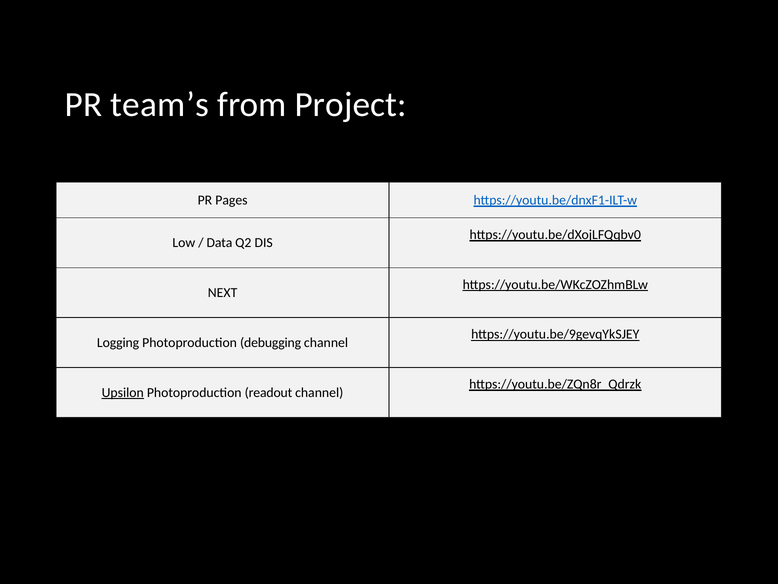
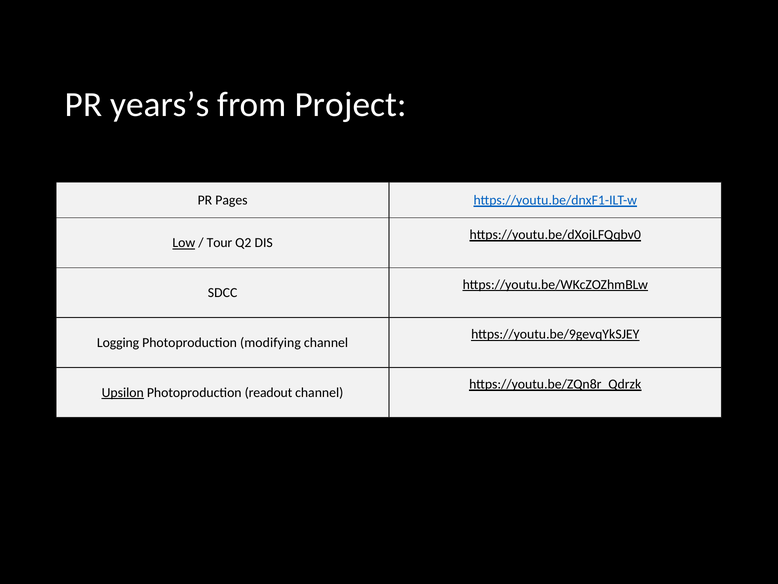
team’s: team’s -> years’s
Low underline: none -> present
Data: Data -> Tour
NEXT: NEXT -> SDCC
debugging: debugging -> modifying
